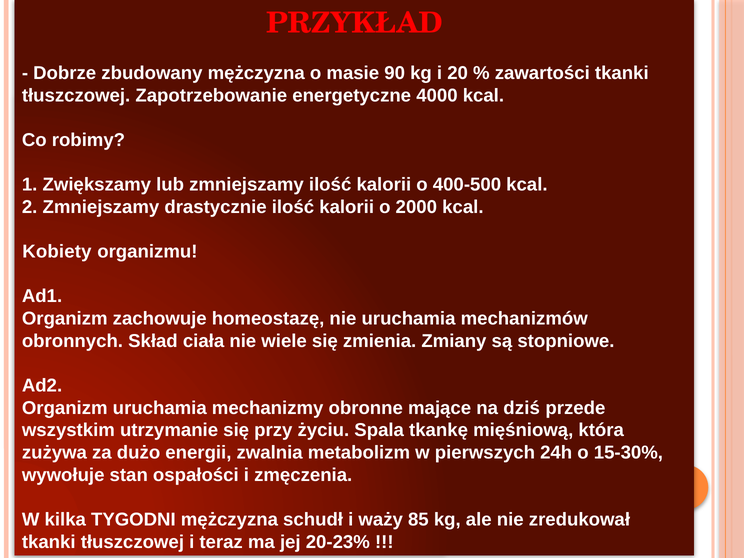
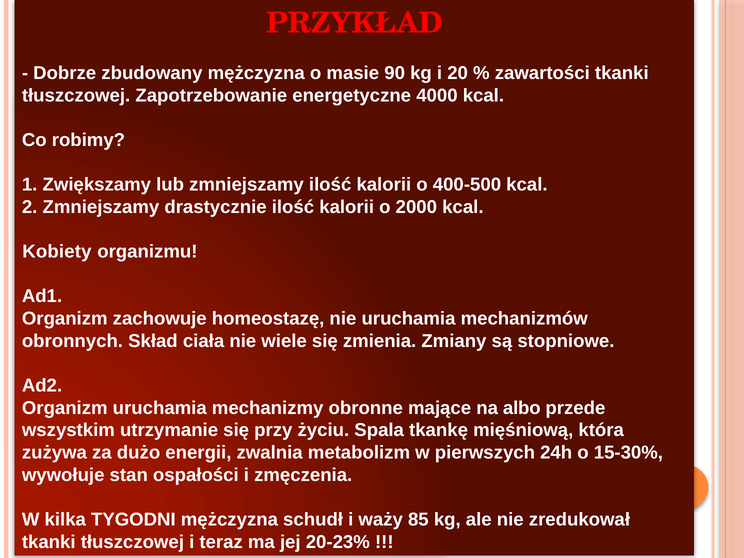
dziś: dziś -> albo
